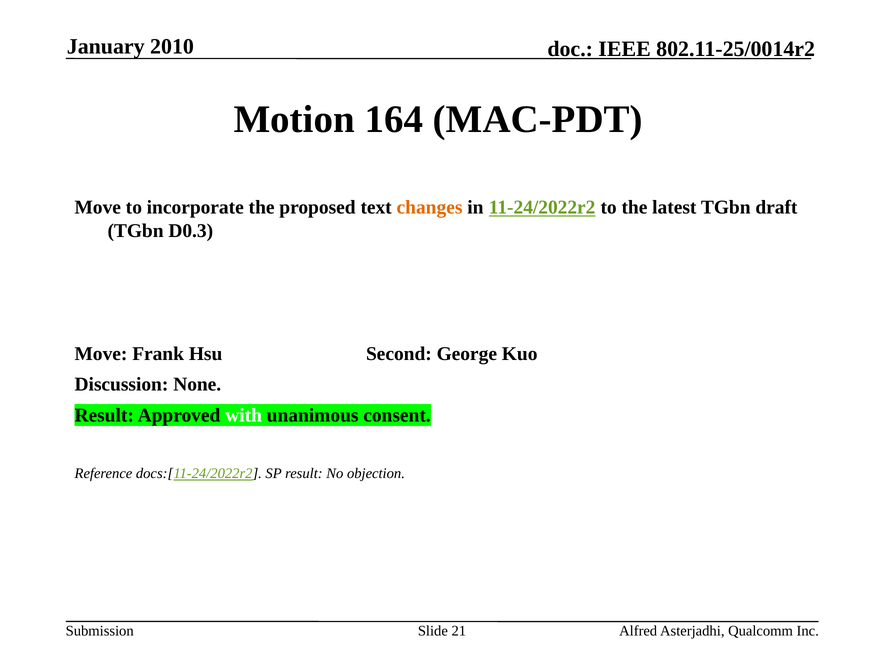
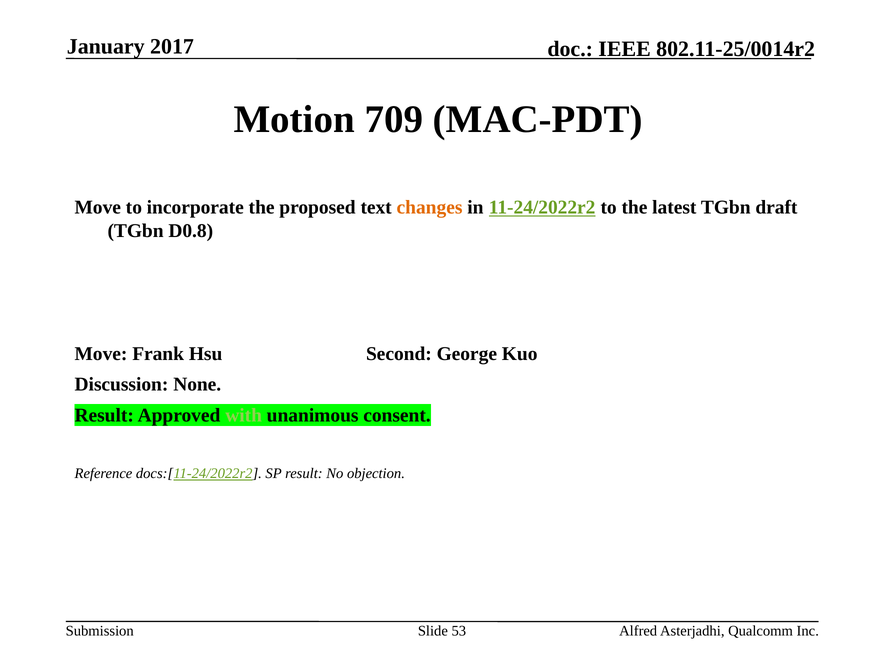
2010: 2010 -> 2017
164: 164 -> 709
D0.3: D0.3 -> D0.8
with colour: white -> light green
21: 21 -> 53
